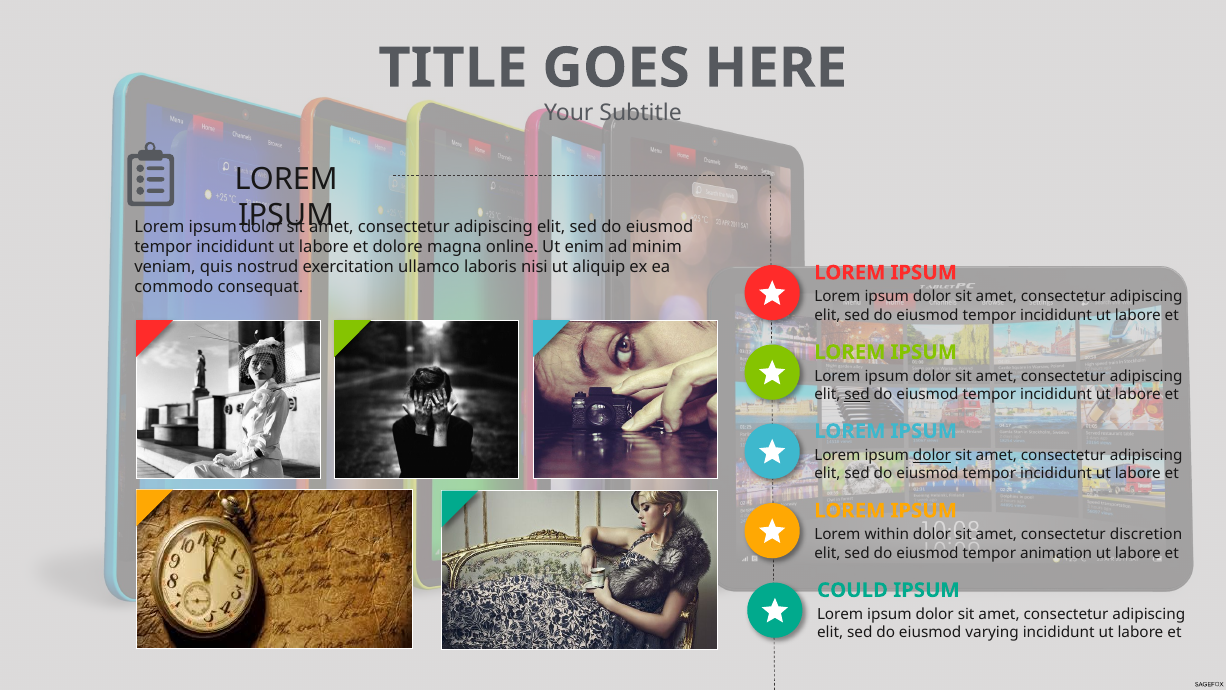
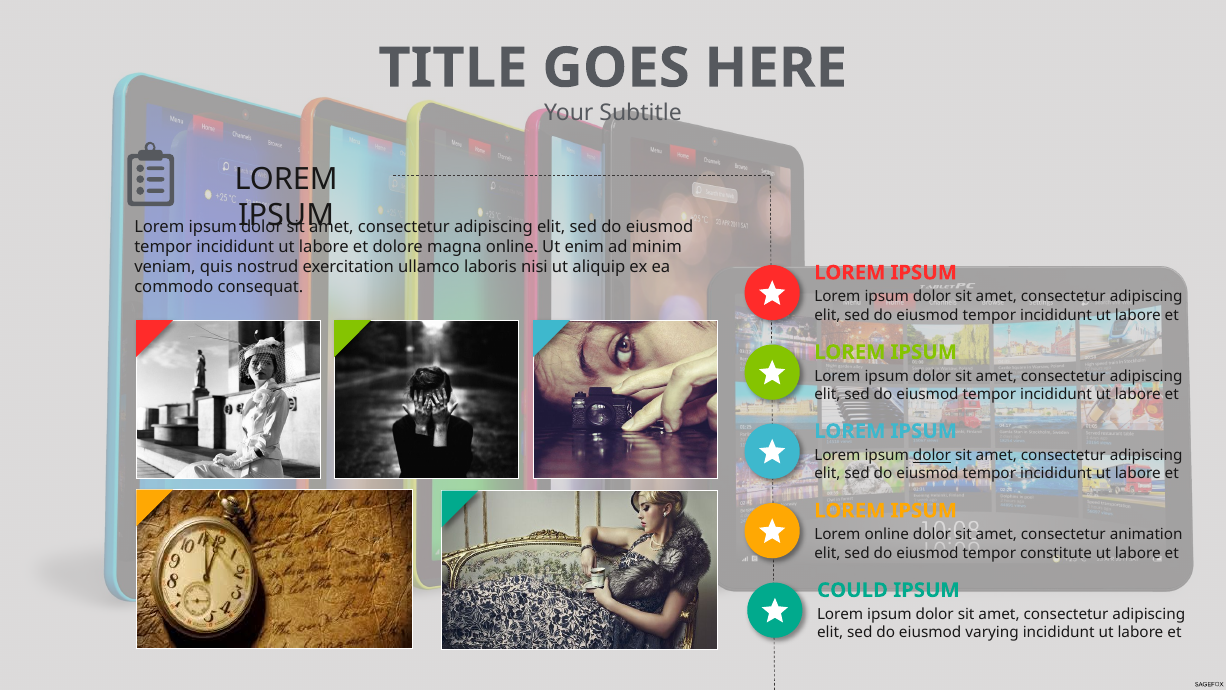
sed at (857, 395) underline: present -> none
Lorem within: within -> online
discretion: discretion -> animation
animation: animation -> constitute
